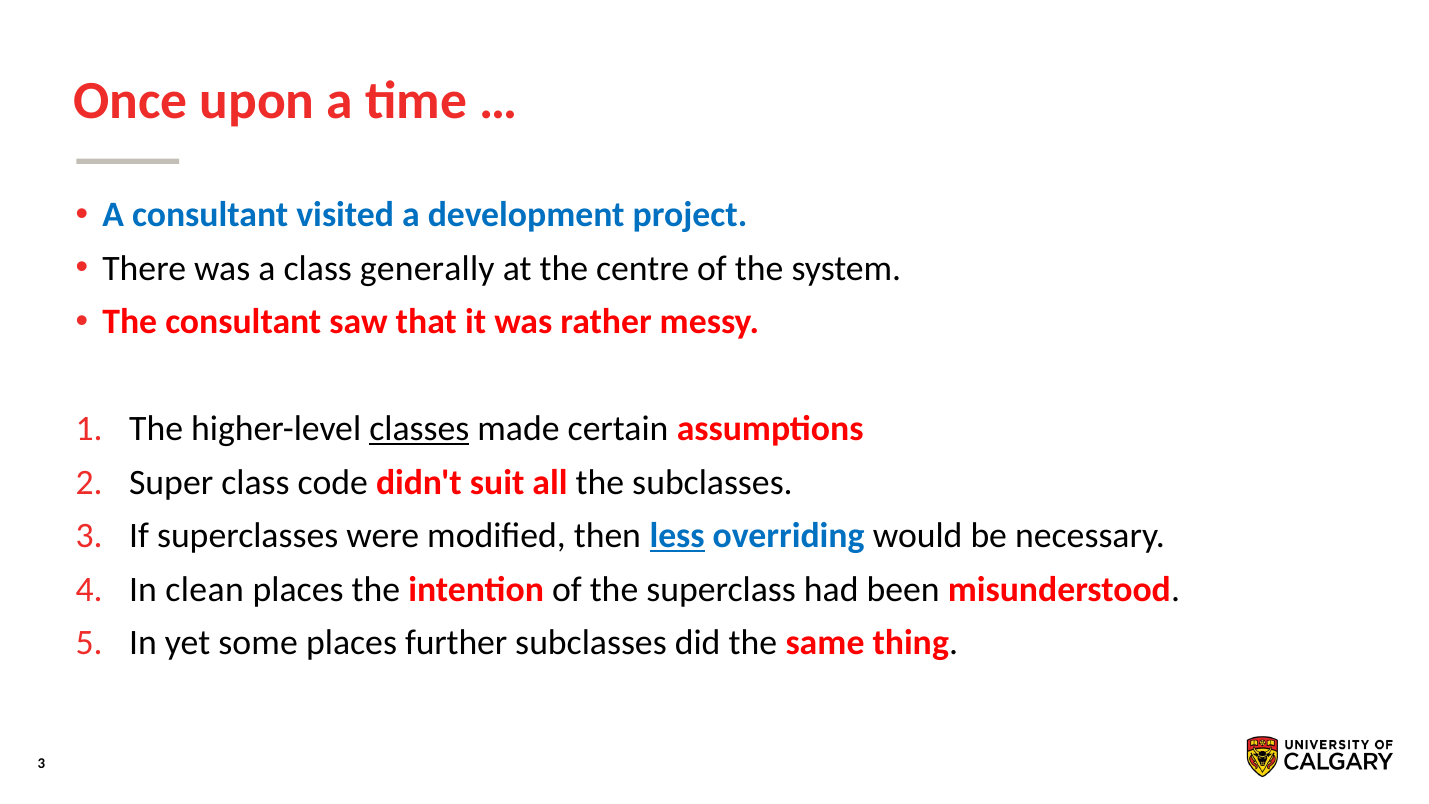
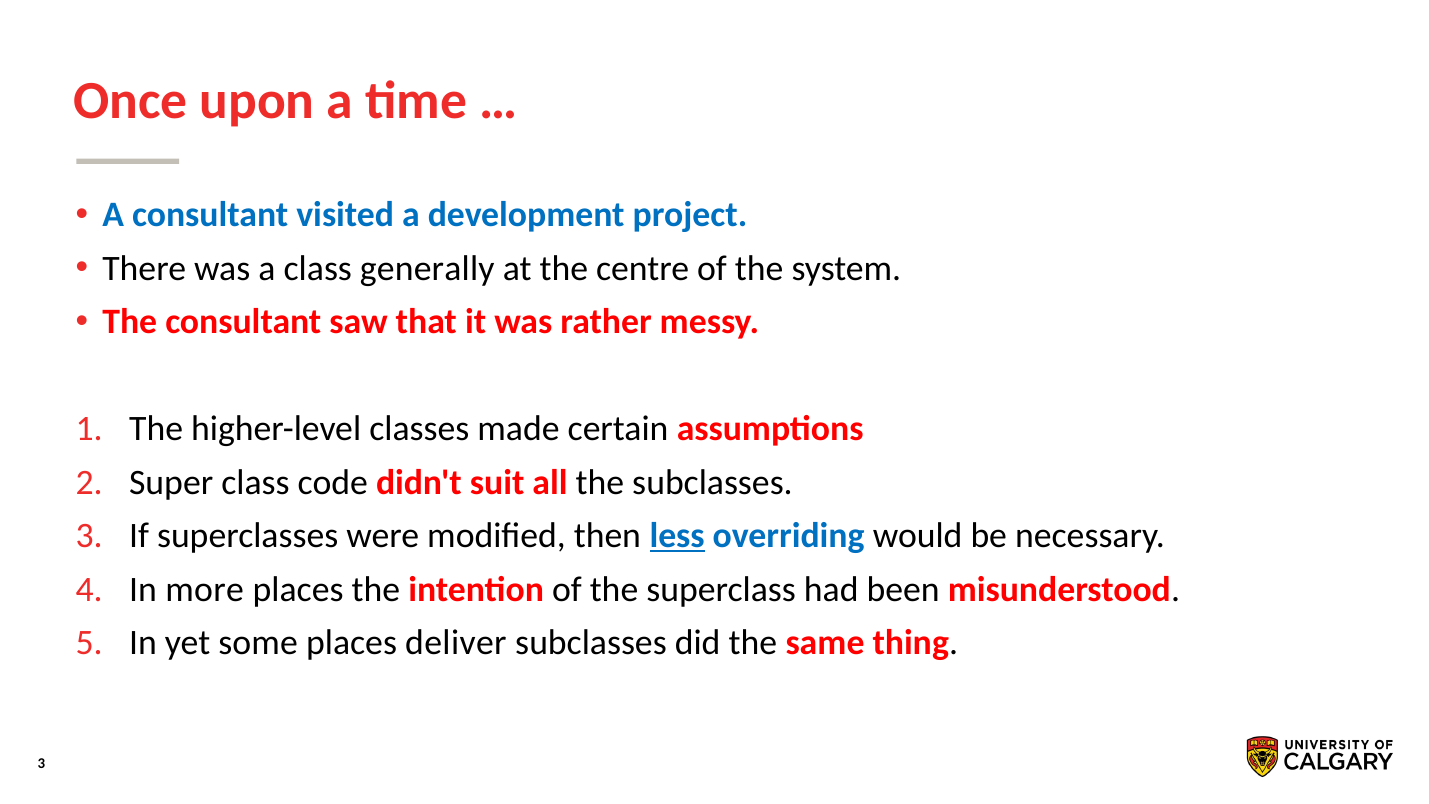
classes underline: present -> none
clean: clean -> more
further: further -> deliver
